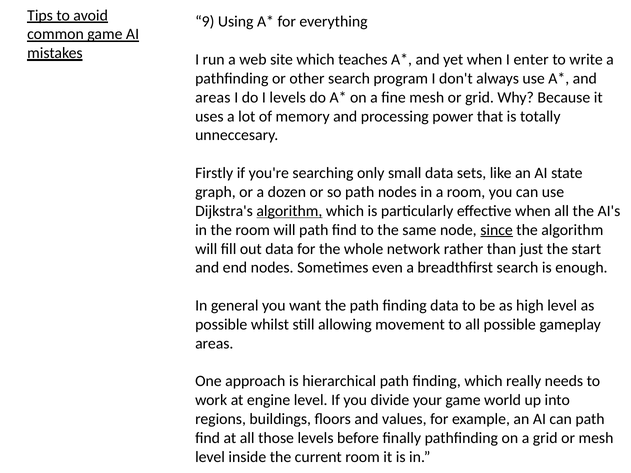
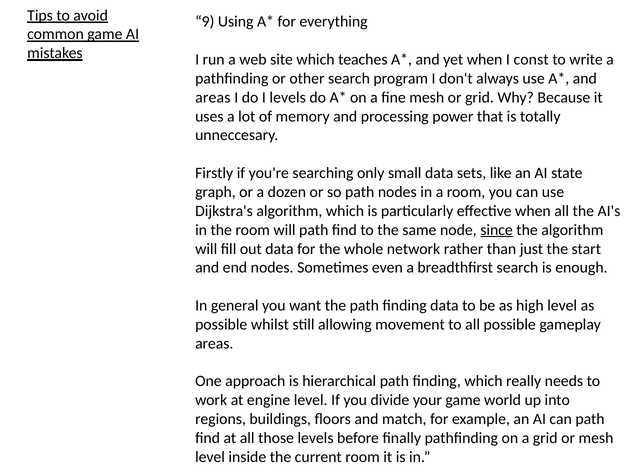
enter: enter -> const
algorithm at (289, 211) underline: present -> none
values: values -> match
